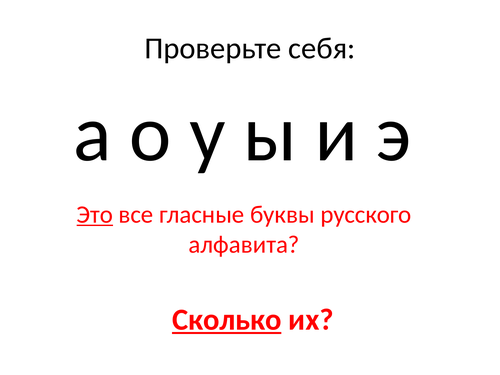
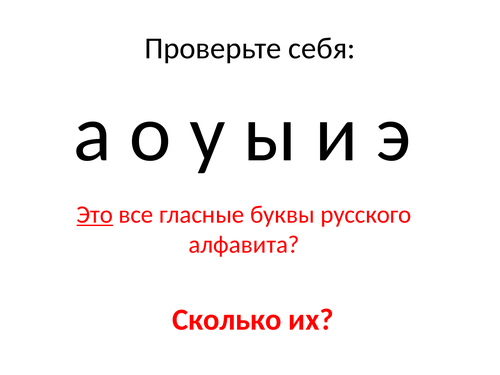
Сколько underline: present -> none
